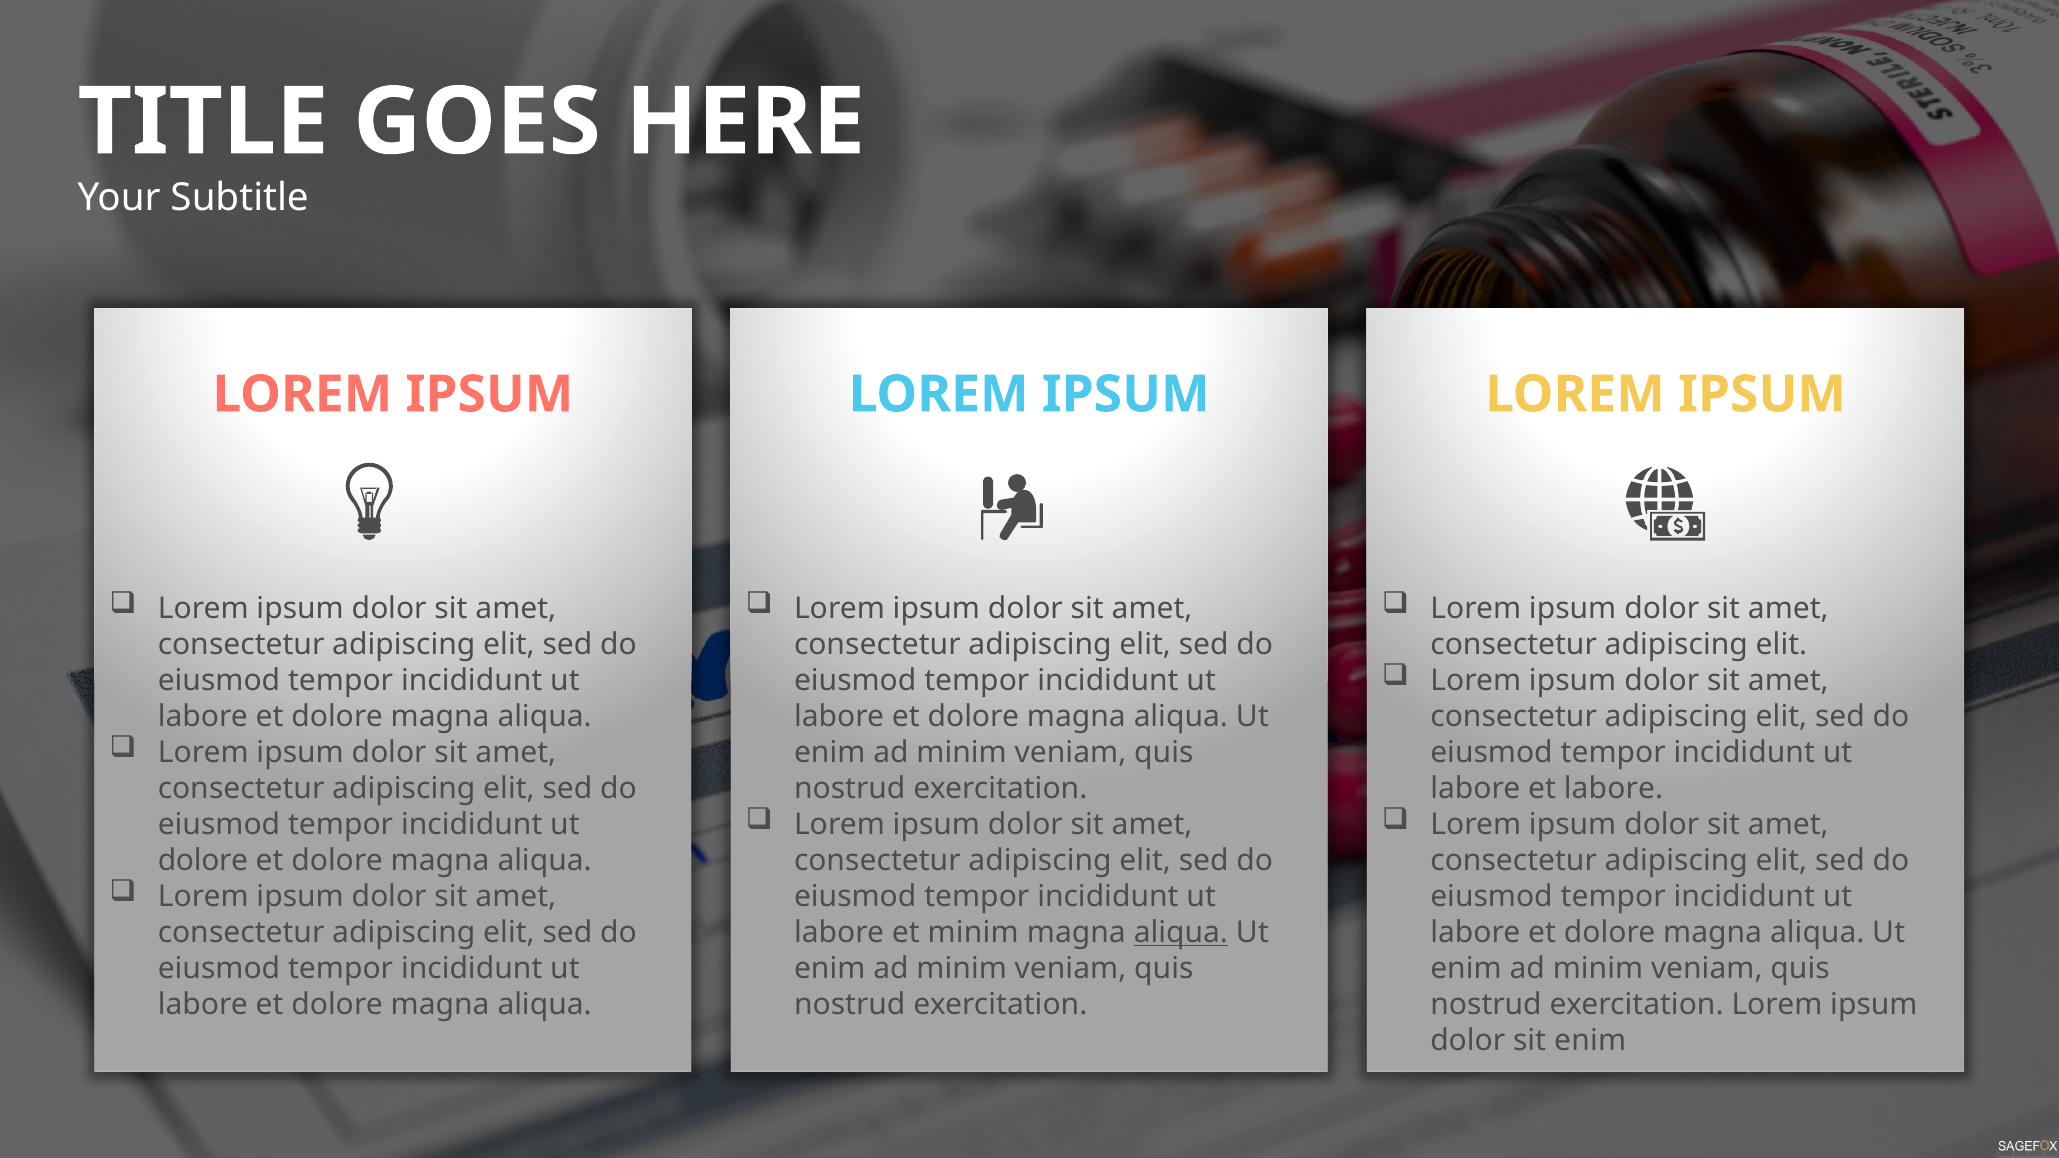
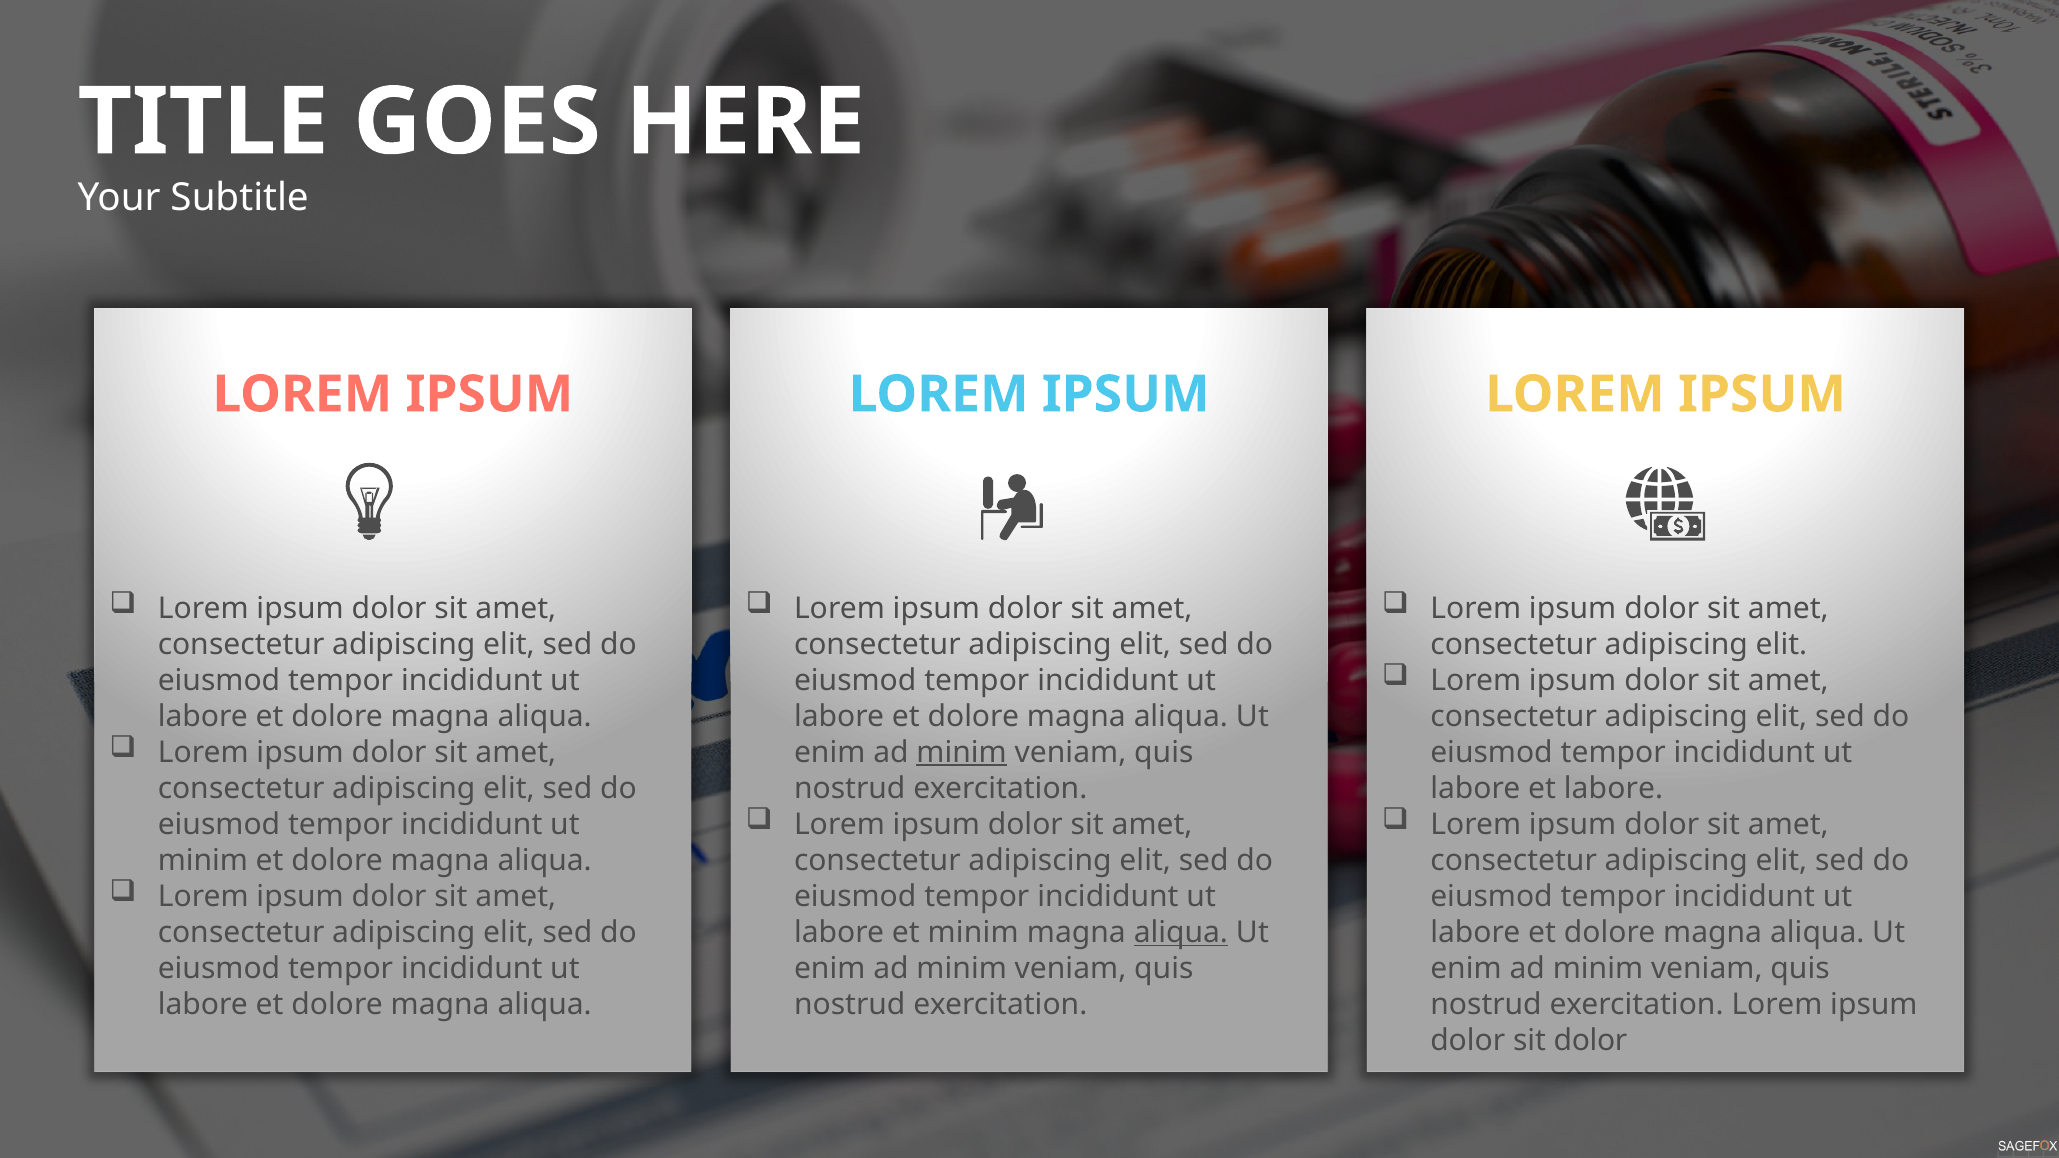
minim at (962, 752) underline: none -> present
dolore at (203, 861): dolore -> minim
sit enim: enim -> dolor
